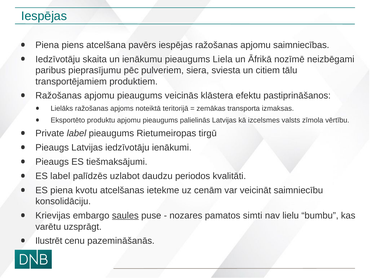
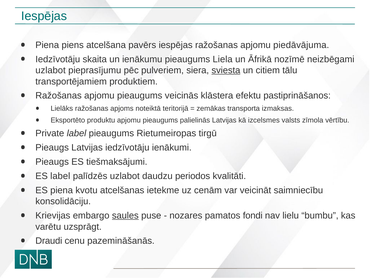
saimniecības: saimniecības -> piedāvājuma
paribus at (51, 70): paribus -> uzlabot
sviesta underline: none -> present
simti: simti -> fondi
Ilustrēt: Ilustrēt -> Draudi
